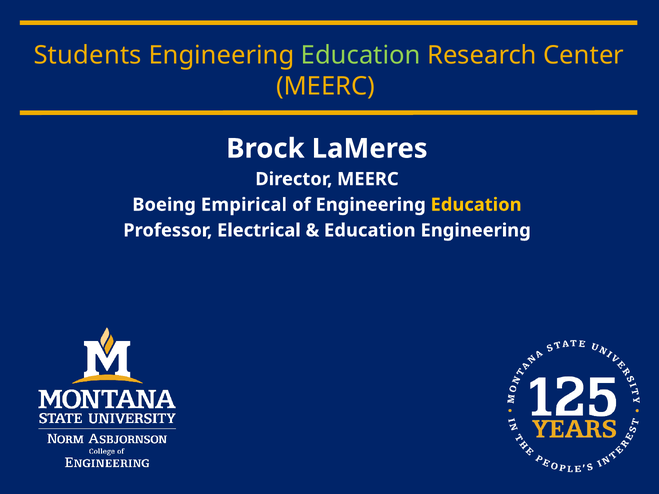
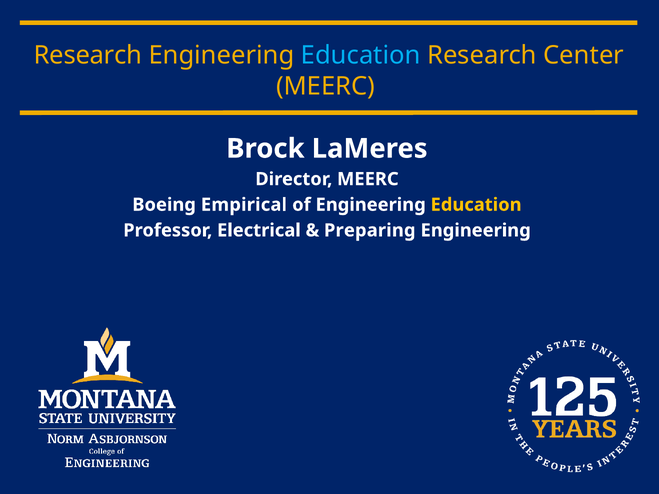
Students at (88, 55): Students -> Research
Education at (361, 55) colour: light green -> light blue
Education at (370, 230): Education -> Preparing
